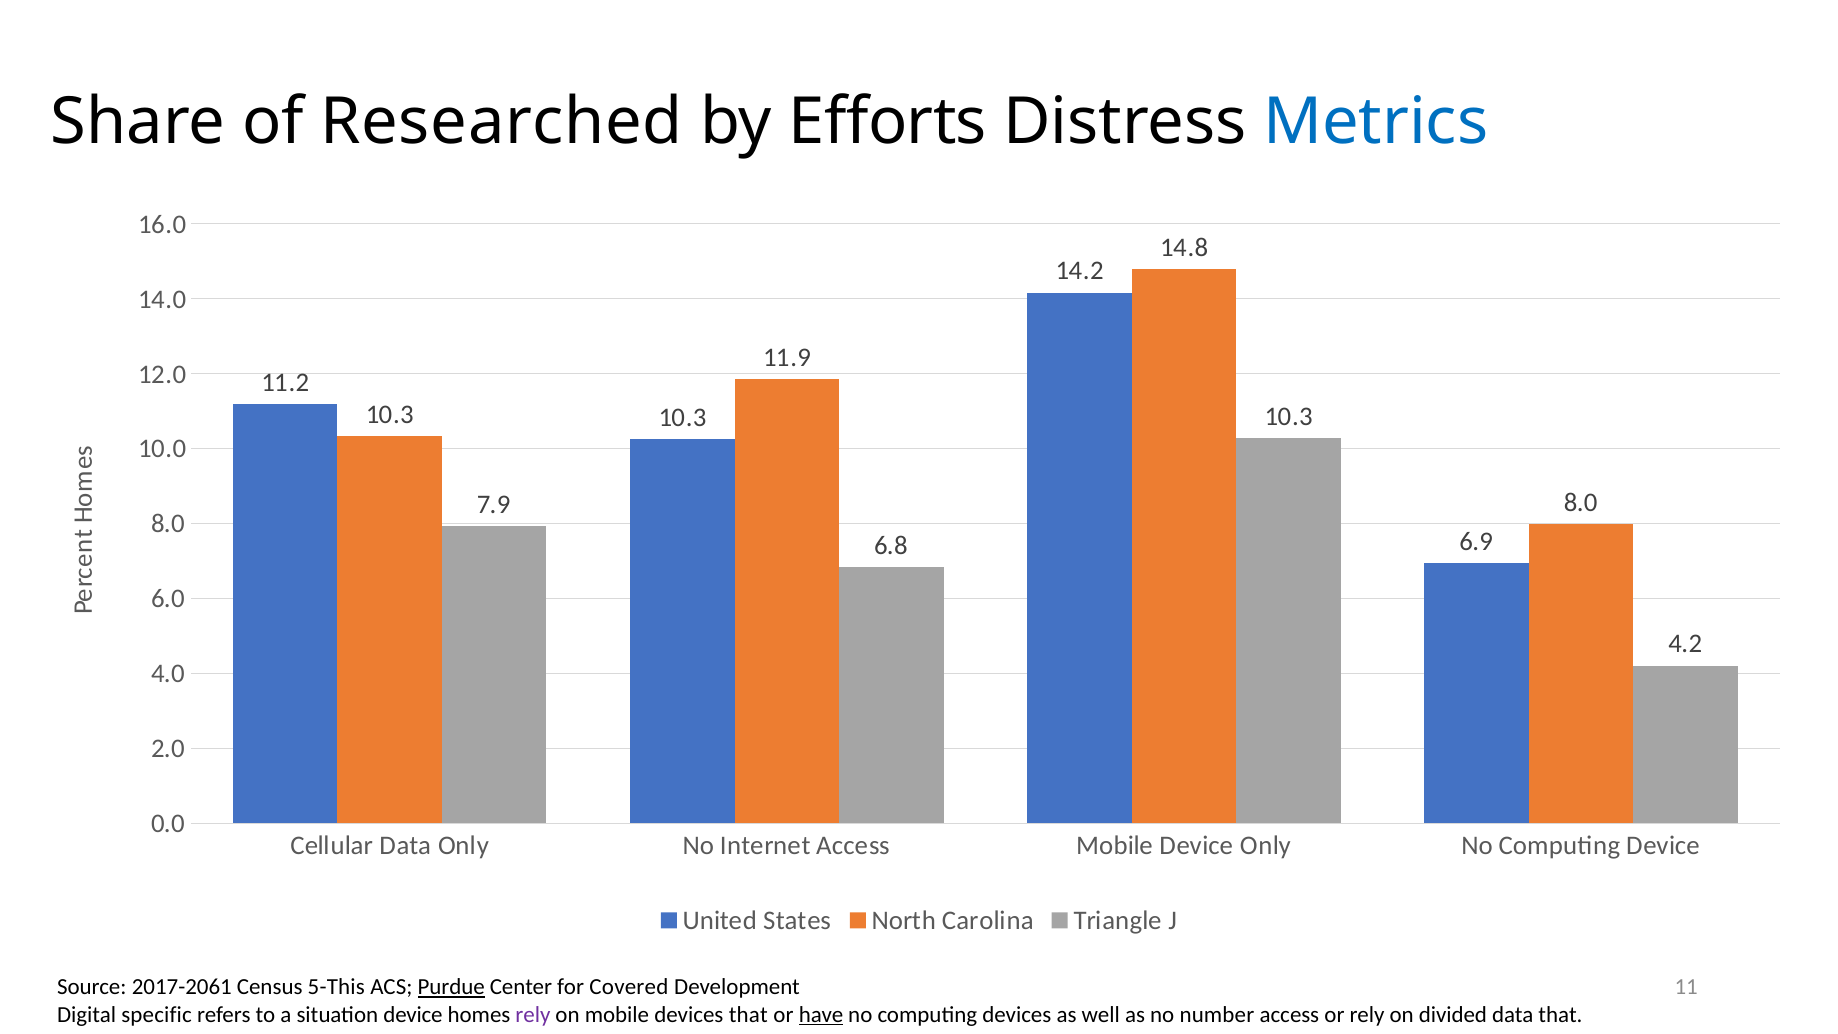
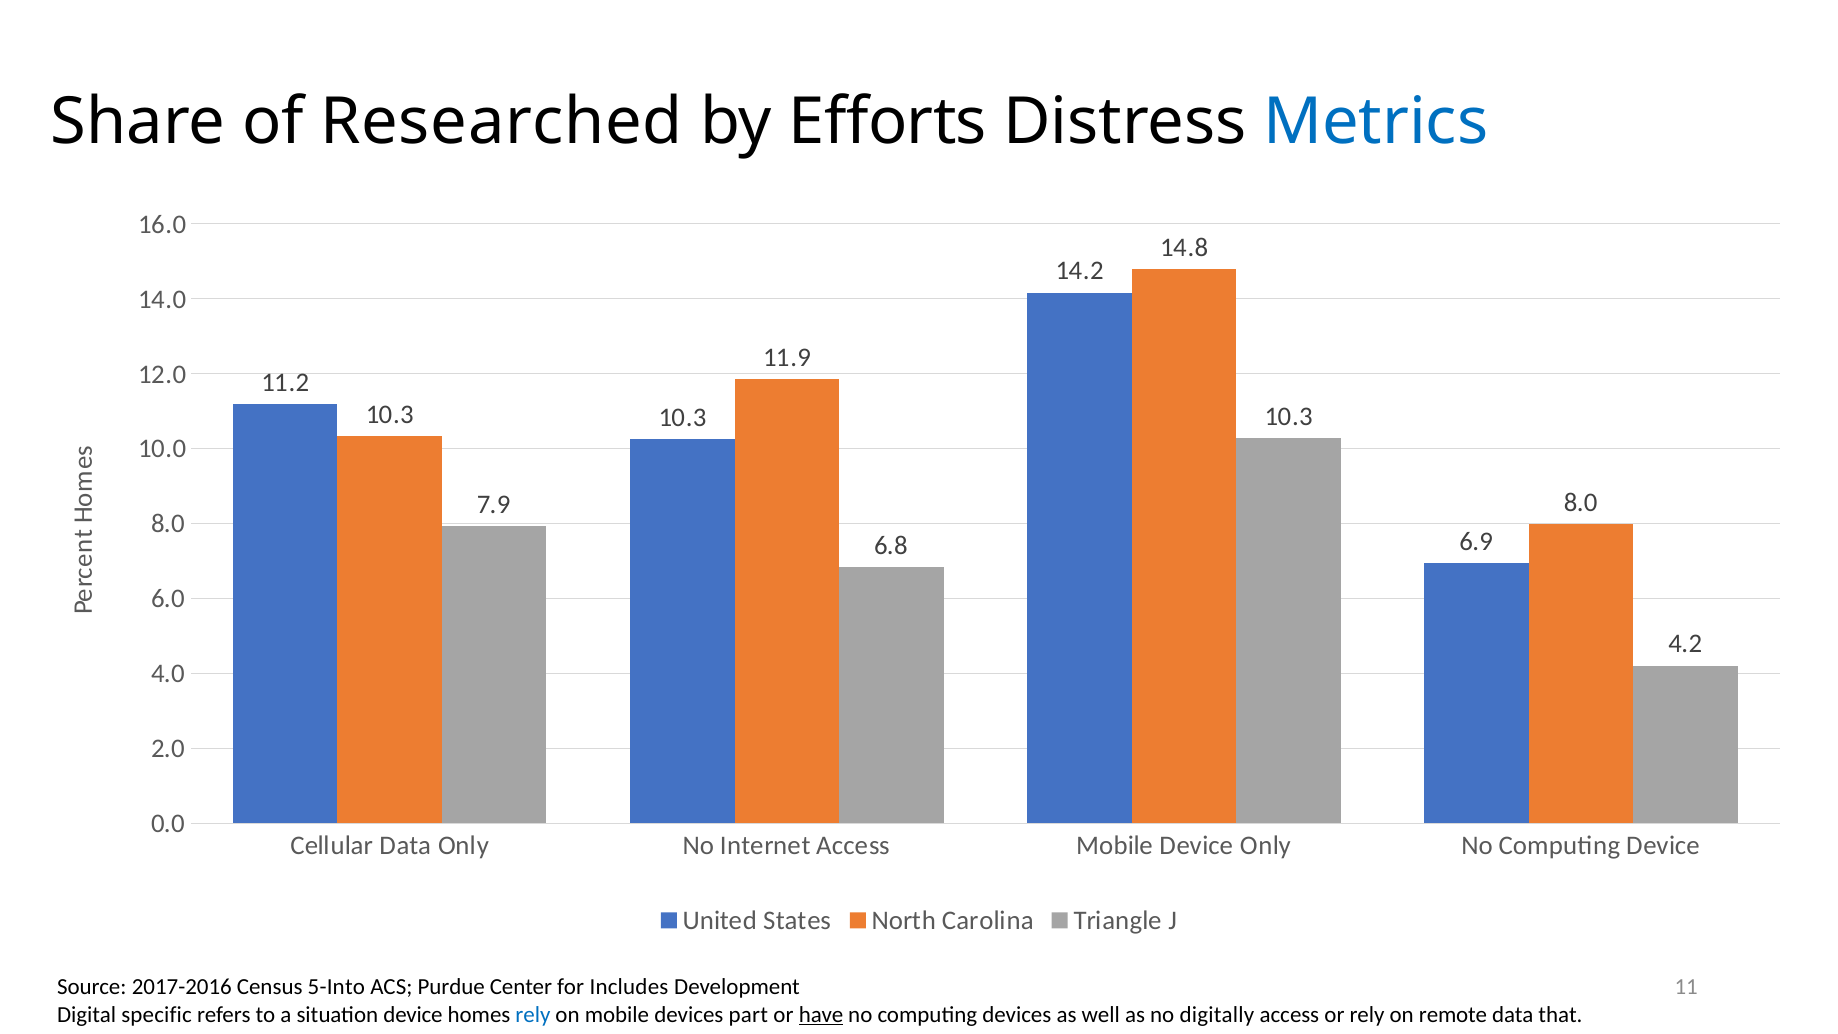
2017-2061: 2017-2061 -> 2017-2016
5-This: 5-This -> 5-Into
Purdue underline: present -> none
Covered: Covered -> Includes
rely at (533, 1015) colour: purple -> blue
devices that: that -> part
number: number -> digitally
divided: divided -> remote
